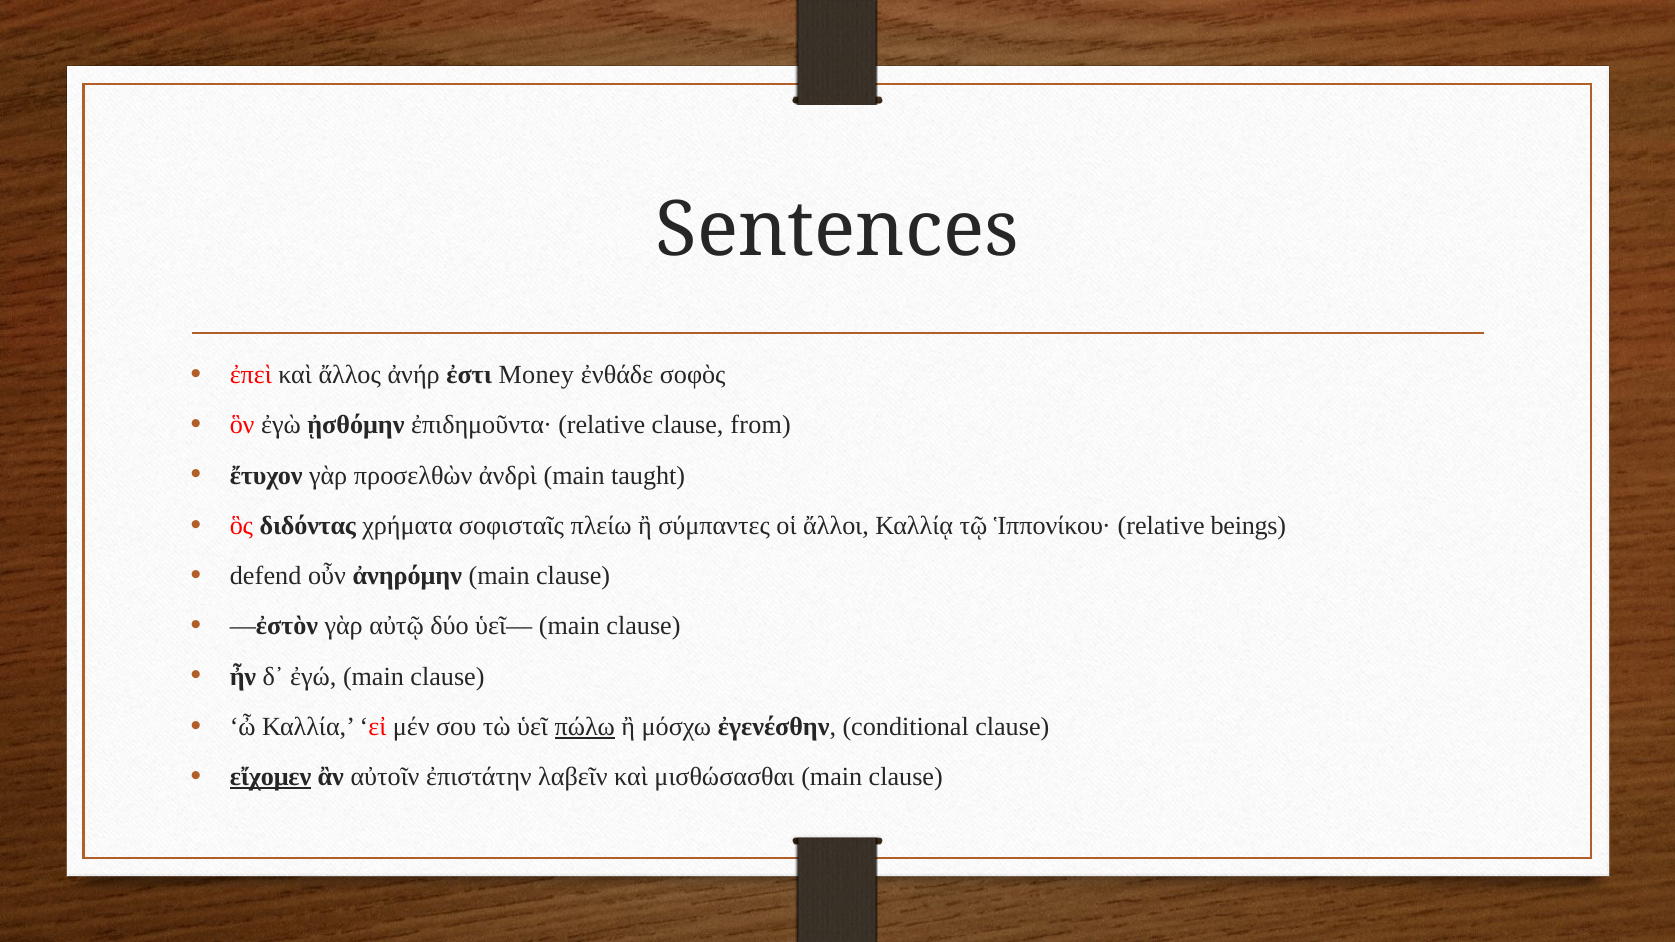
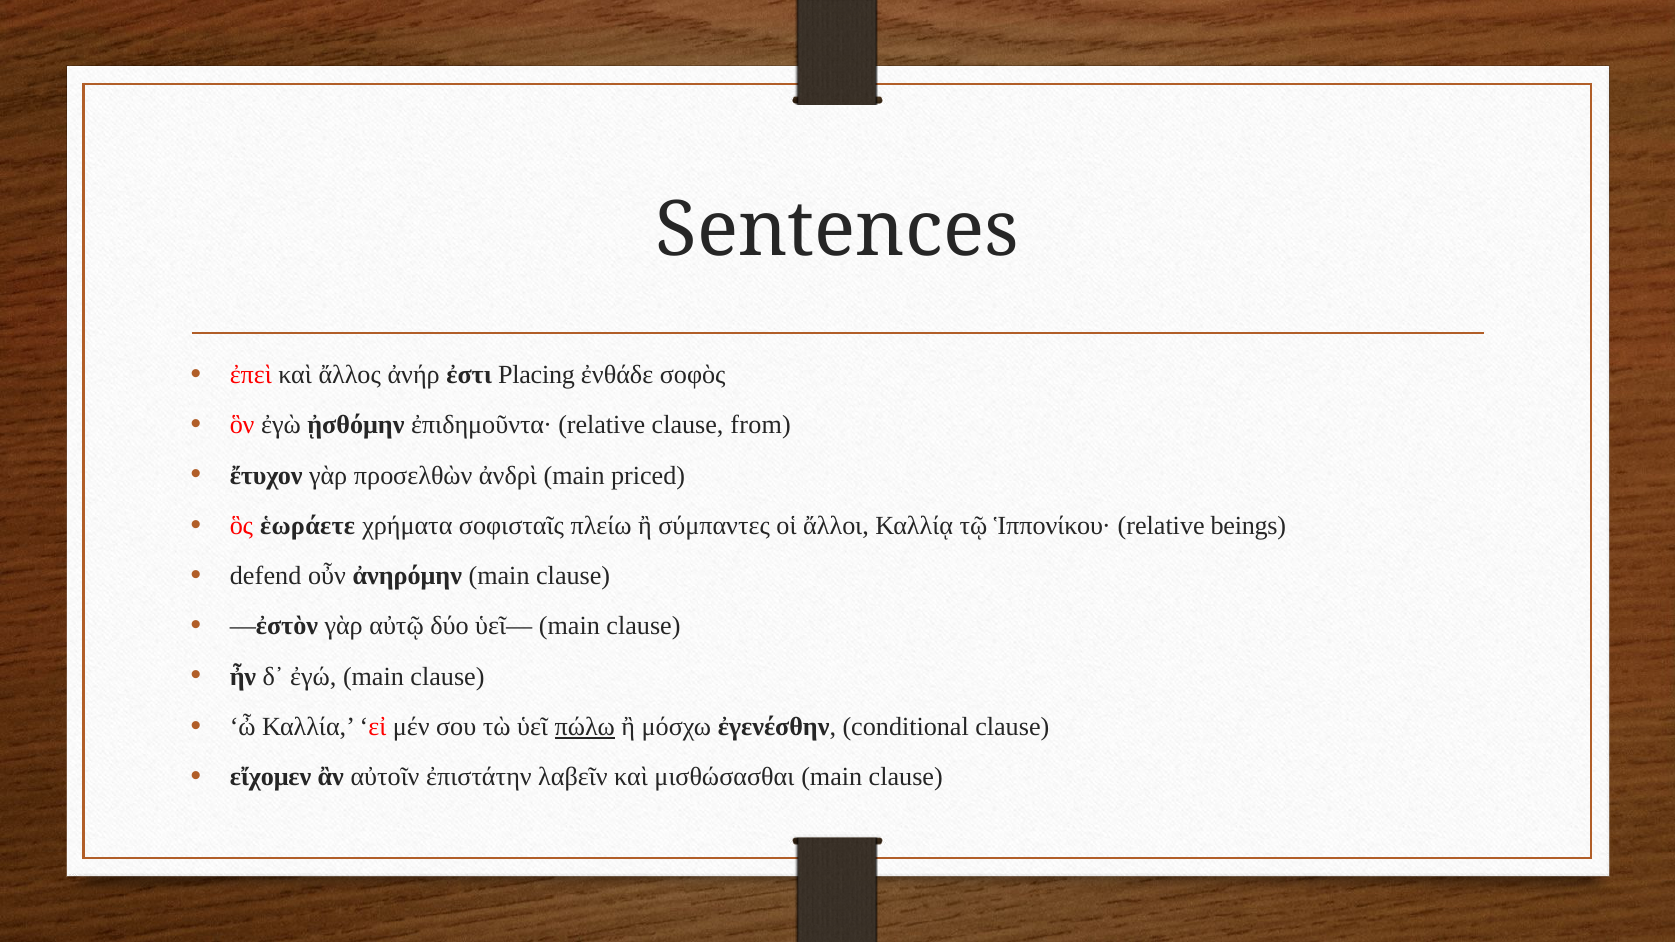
Money: Money -> Placing
taught: taught -> priced
διδόντας: διδόντας -> ἑωράετε
εἴχομεν underline: present -> none
